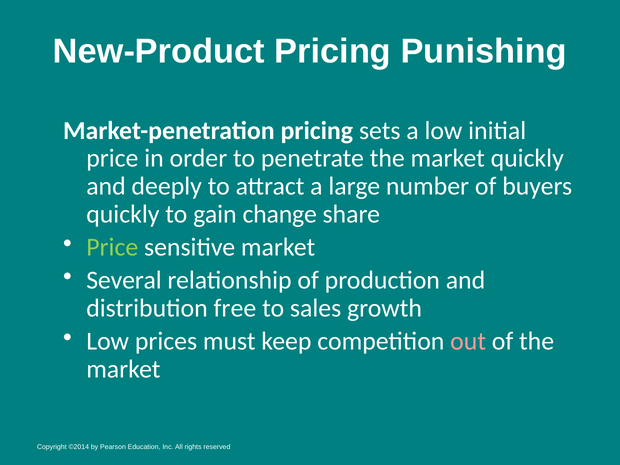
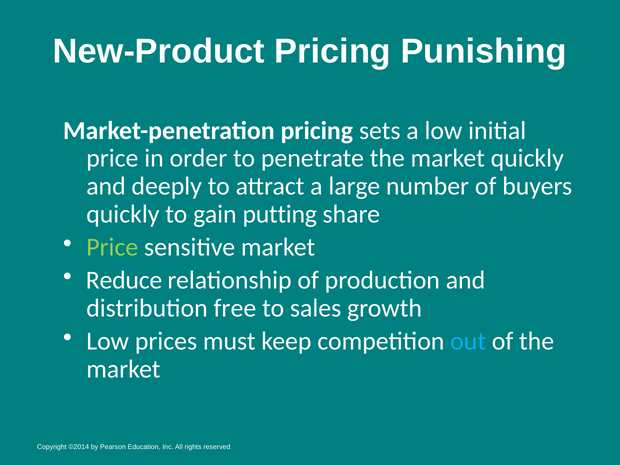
change: change -> putting
Several: Several -> Reduce
out colour: pink -> light blue
